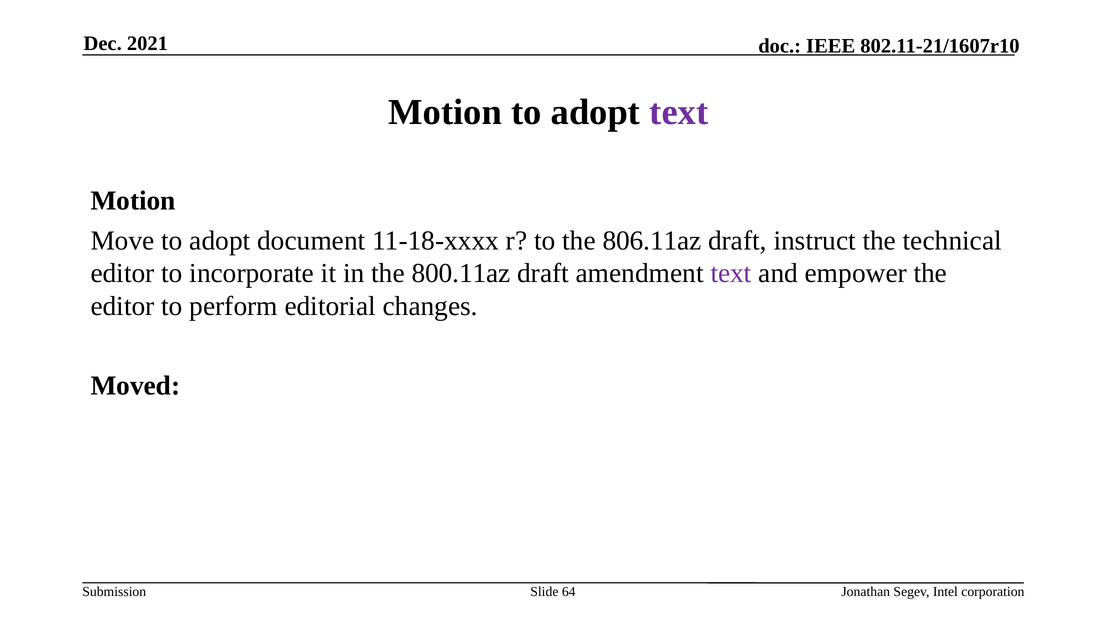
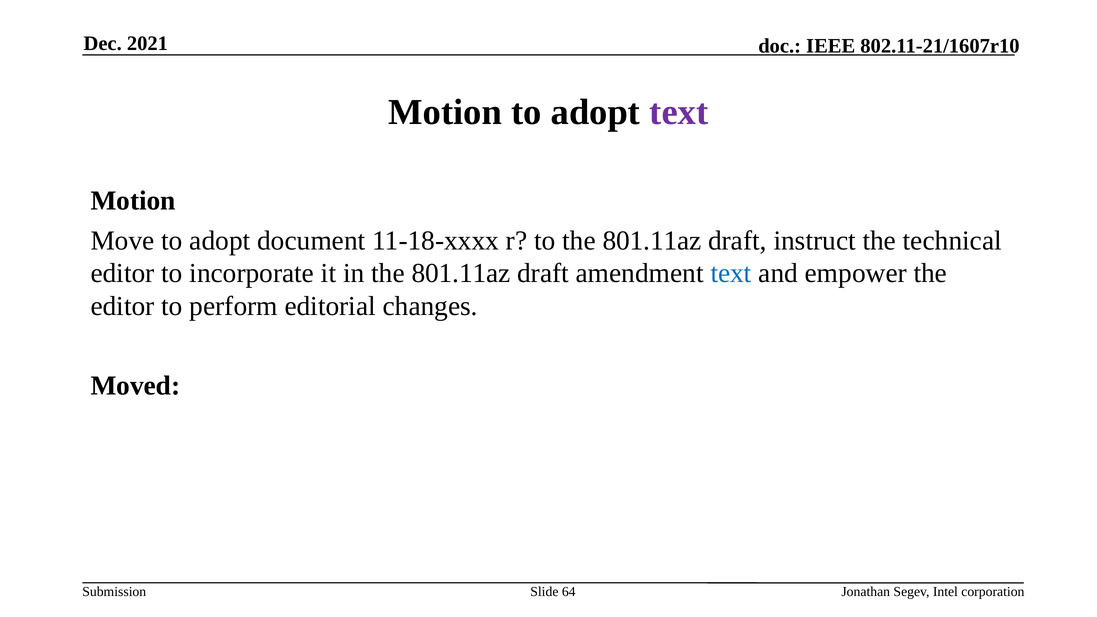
to the 806.11az: 806.11az -> 801.11az
in the 800.11az: 800.11az -> 801.11az
text at (731, 273) colour: purple -> blue
